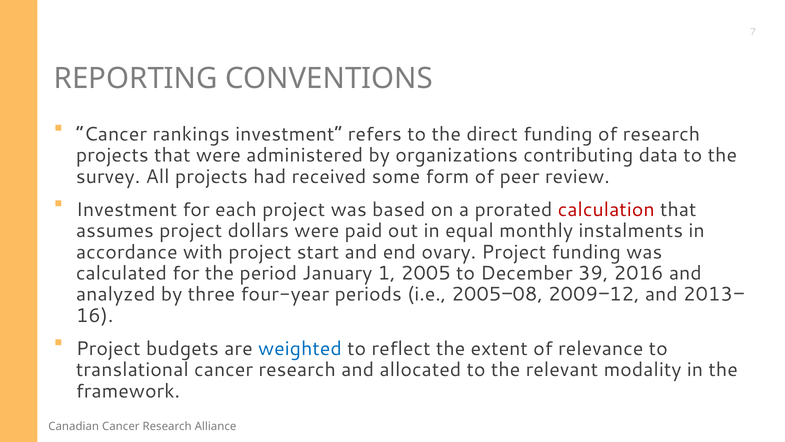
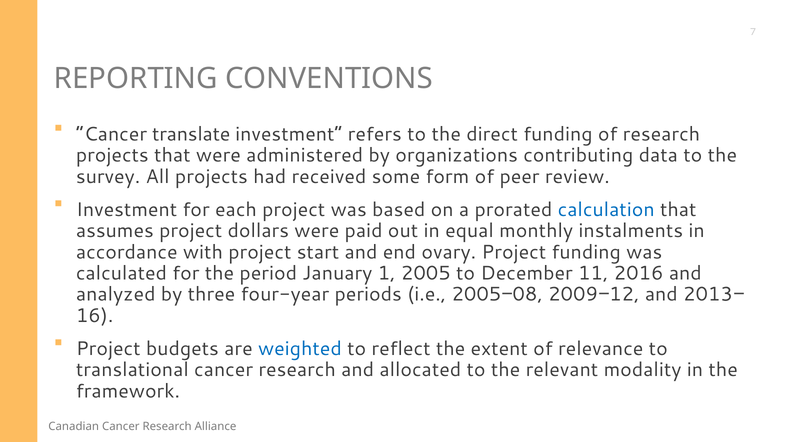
rankings: rankings -> translate
calculation colour: red -> blue
39: 39 -> 11
